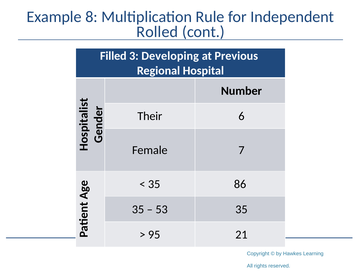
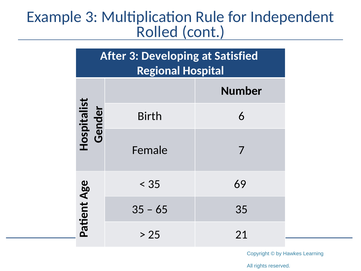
Example 8: 8 -> 3
Filled: Filled -> After
Previous: Previous -> Satisfied
Their: Their -> Birth
86: 86 -> 69
53: 53 -> 65
95: 95 -> 25
